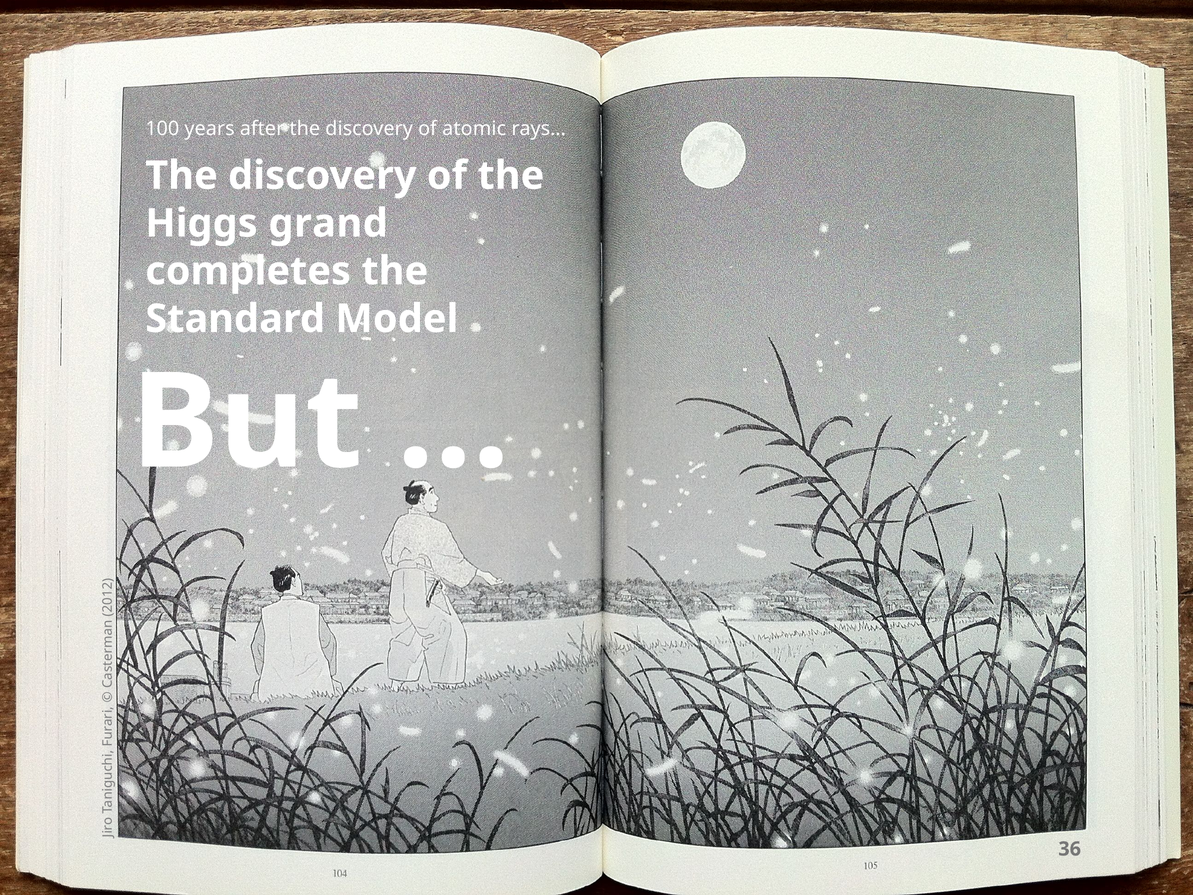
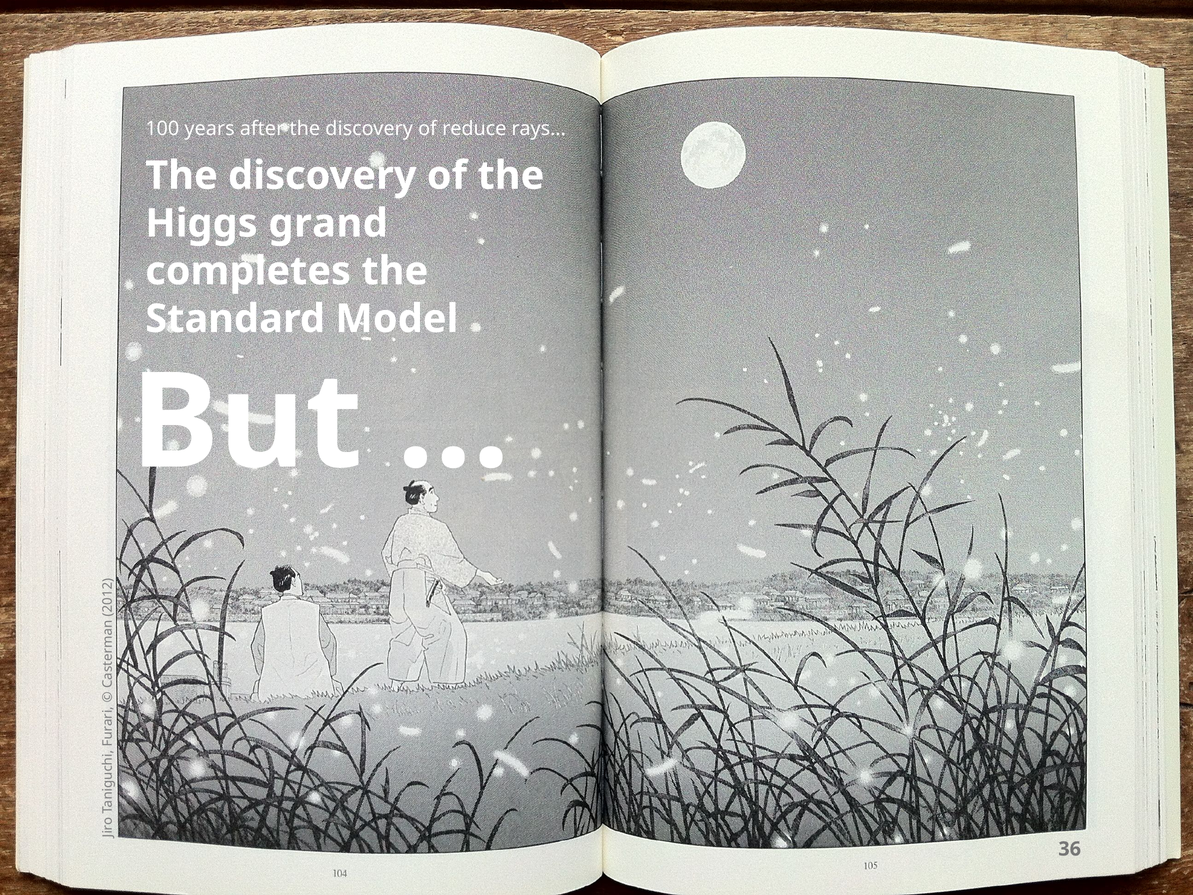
atomic: atomic -> reduce
